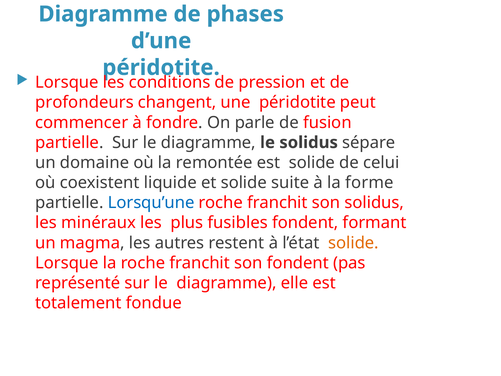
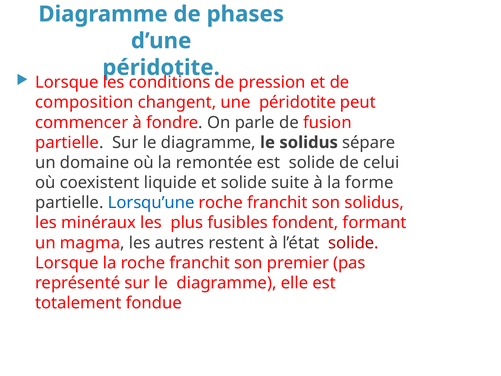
profondeurs: profondeurs -> composition
solide at (353, 243) colour: orange -> red
son fondent: fondent -> premier
